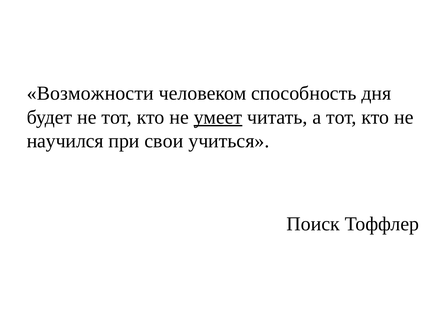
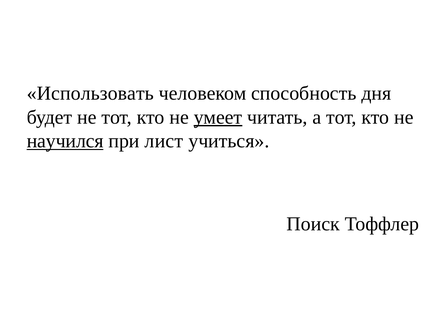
Возможности: Возможности -> Использовать
научился underline: none -> present
свои: свои -> лист
